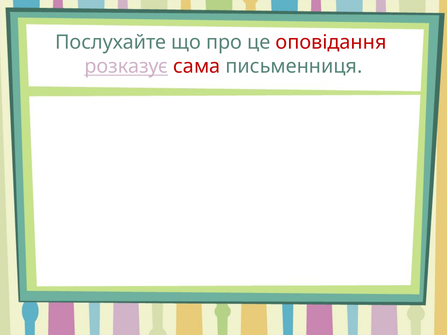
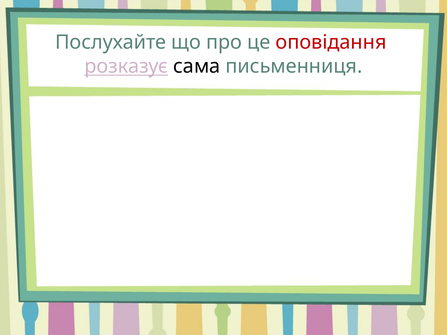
сама colour: red -> black
